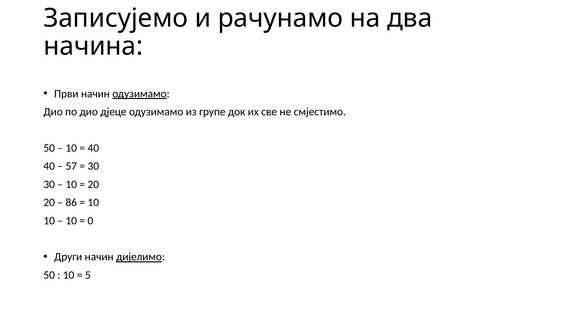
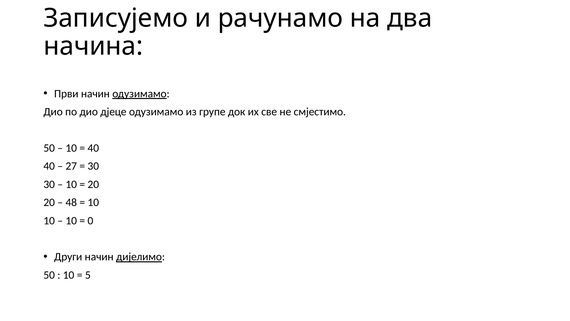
57: 57 -> 27
86: 86 -> 48
